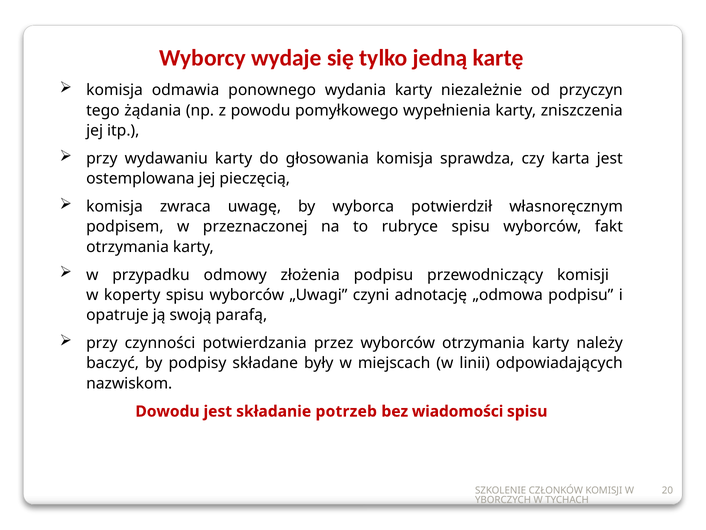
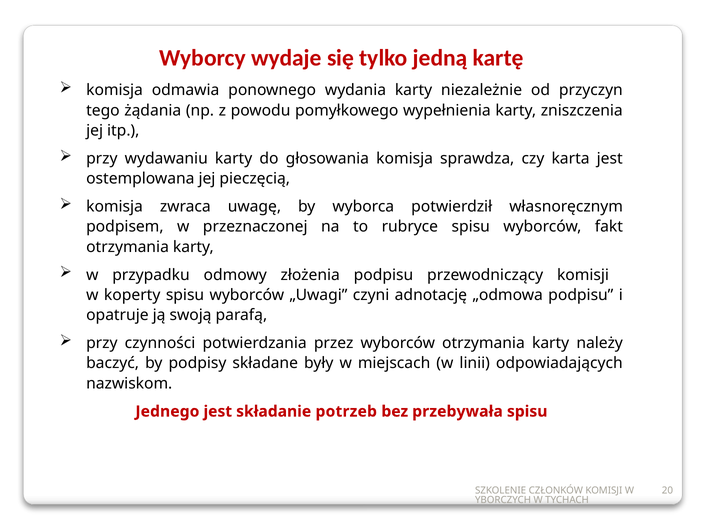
Dowodu: Dowodu -> Jednego
wiadomości: wiadomości -> przebywała
